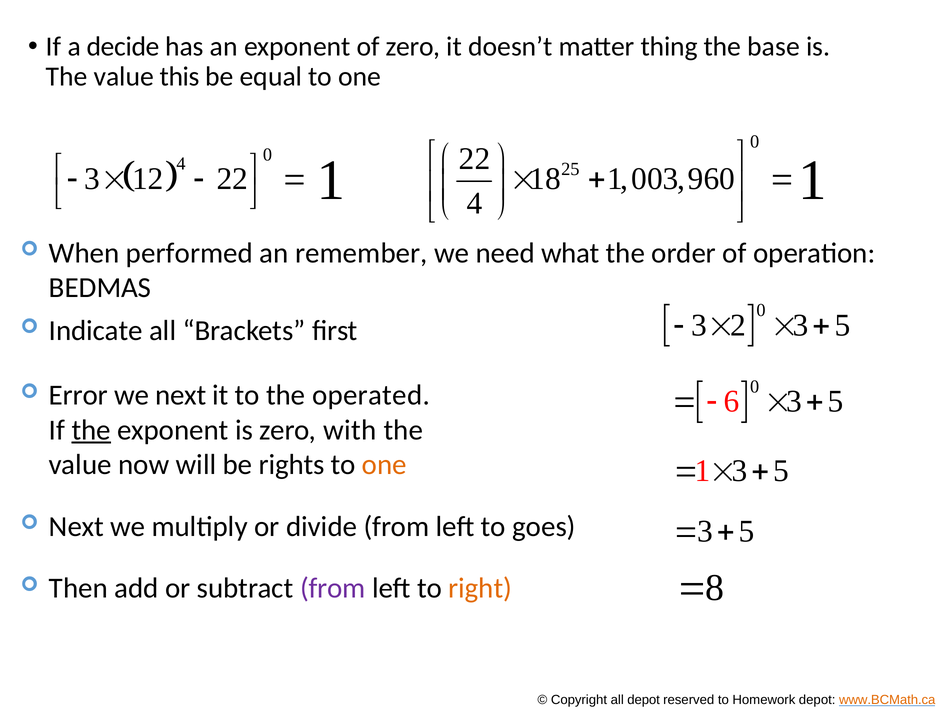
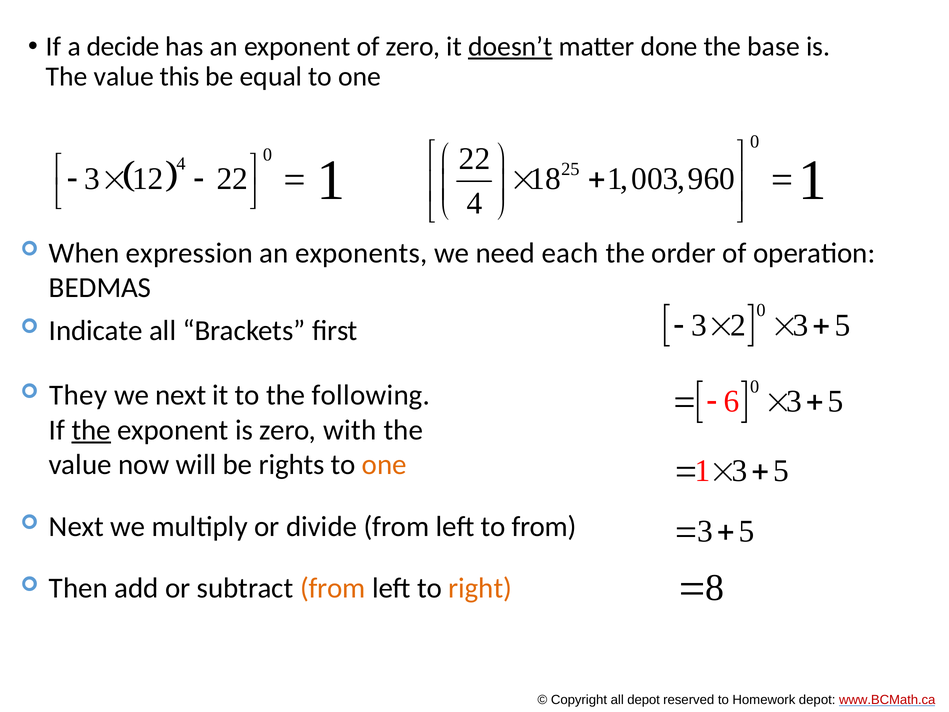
doesn’t underline: none -> present
thing: thing -> done
performed: performed -> expression
remember: remember -> exponents
what: what -> each
Error: Error -> They
operated: operated -> following
to goes: goes -> from
from at (333, 588) colour: purple -> orange
www.BCMath.ca colour: orange -> red
